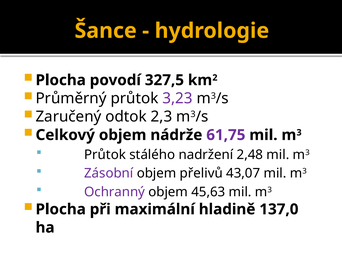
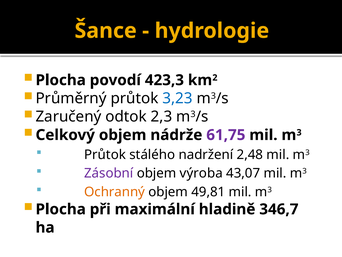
327,5: 327,5 -> 423,3
3,23 colour: purple -> blue
přelivů: přelivů -> výroba
Ochranný colour: purple -> orange
45,63: 45,63 -> 49,81
137,0: 137,0 -> 346,7
